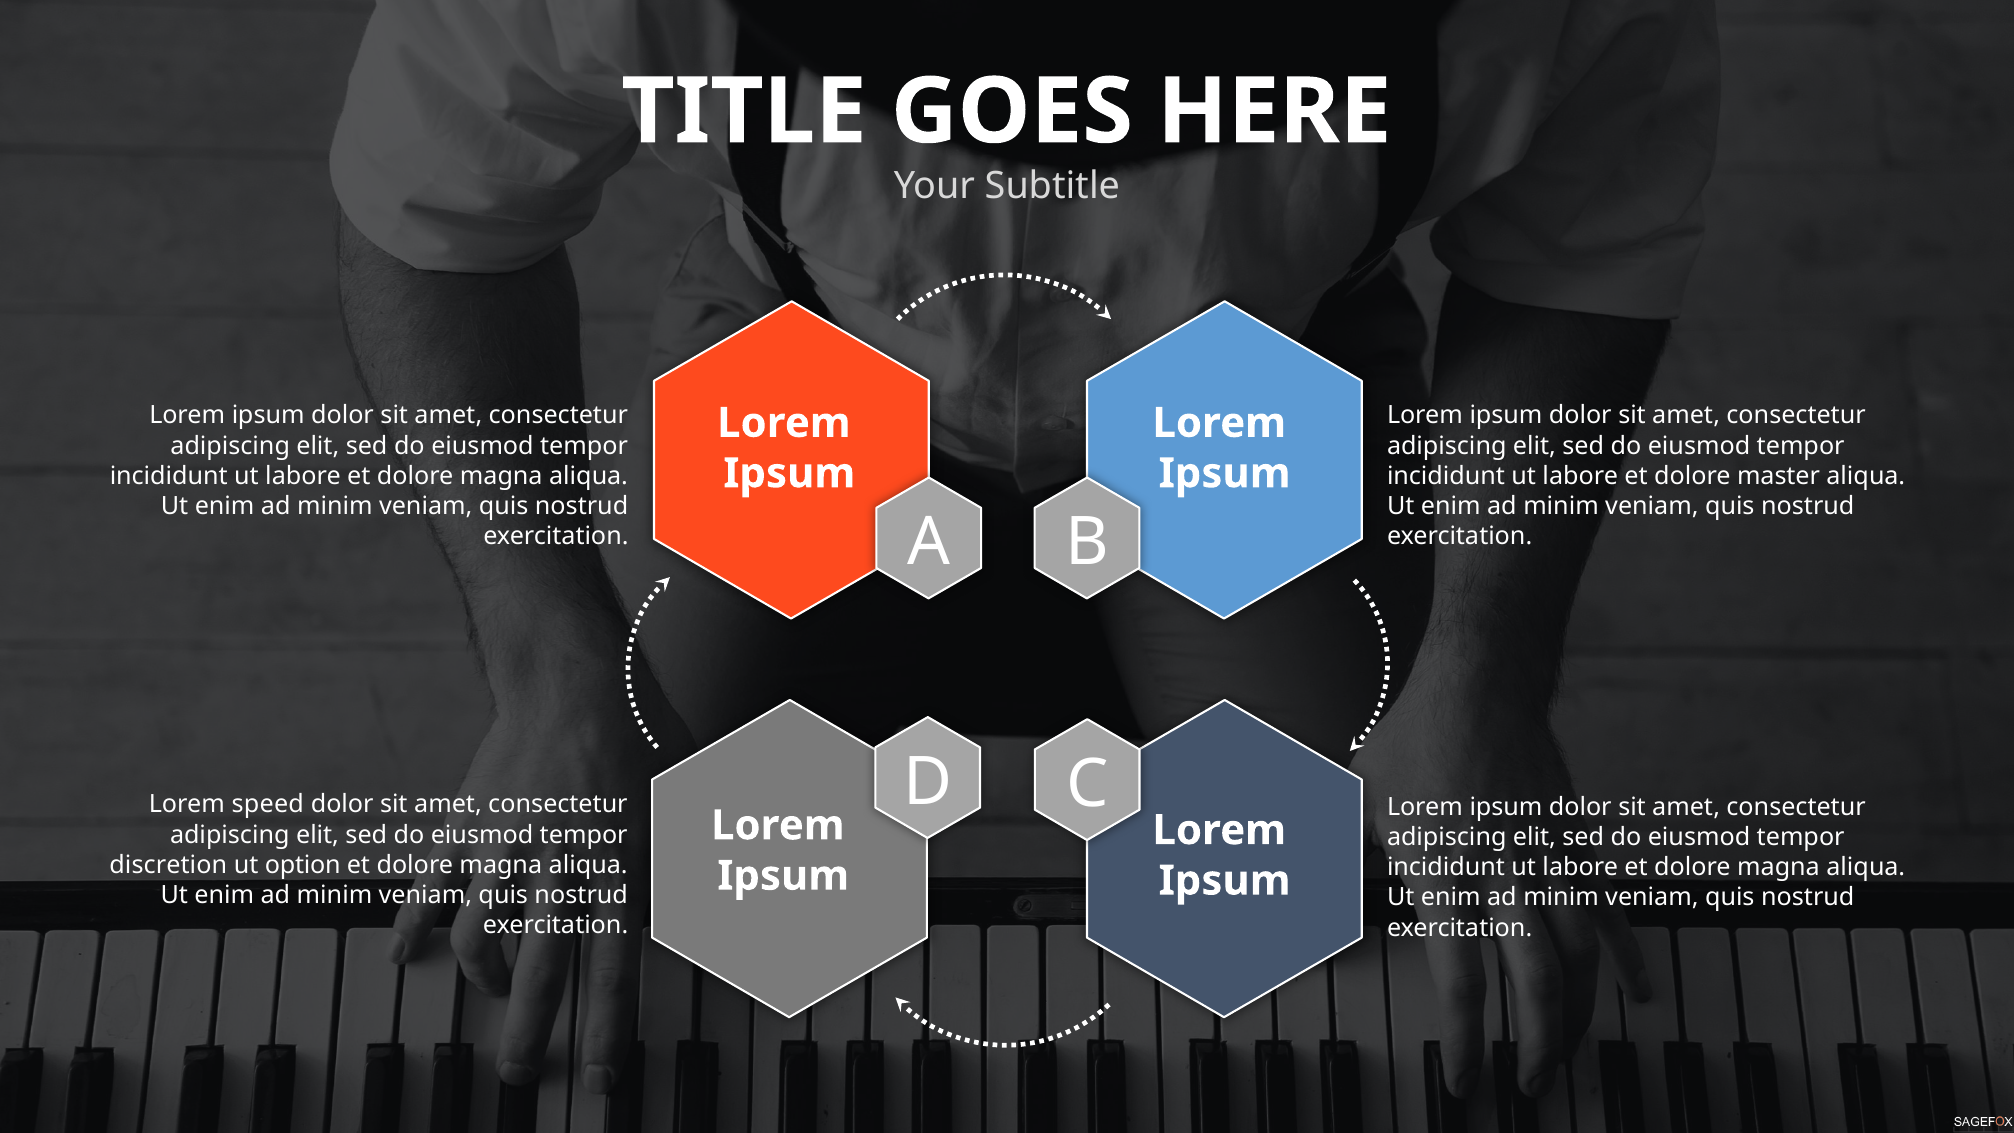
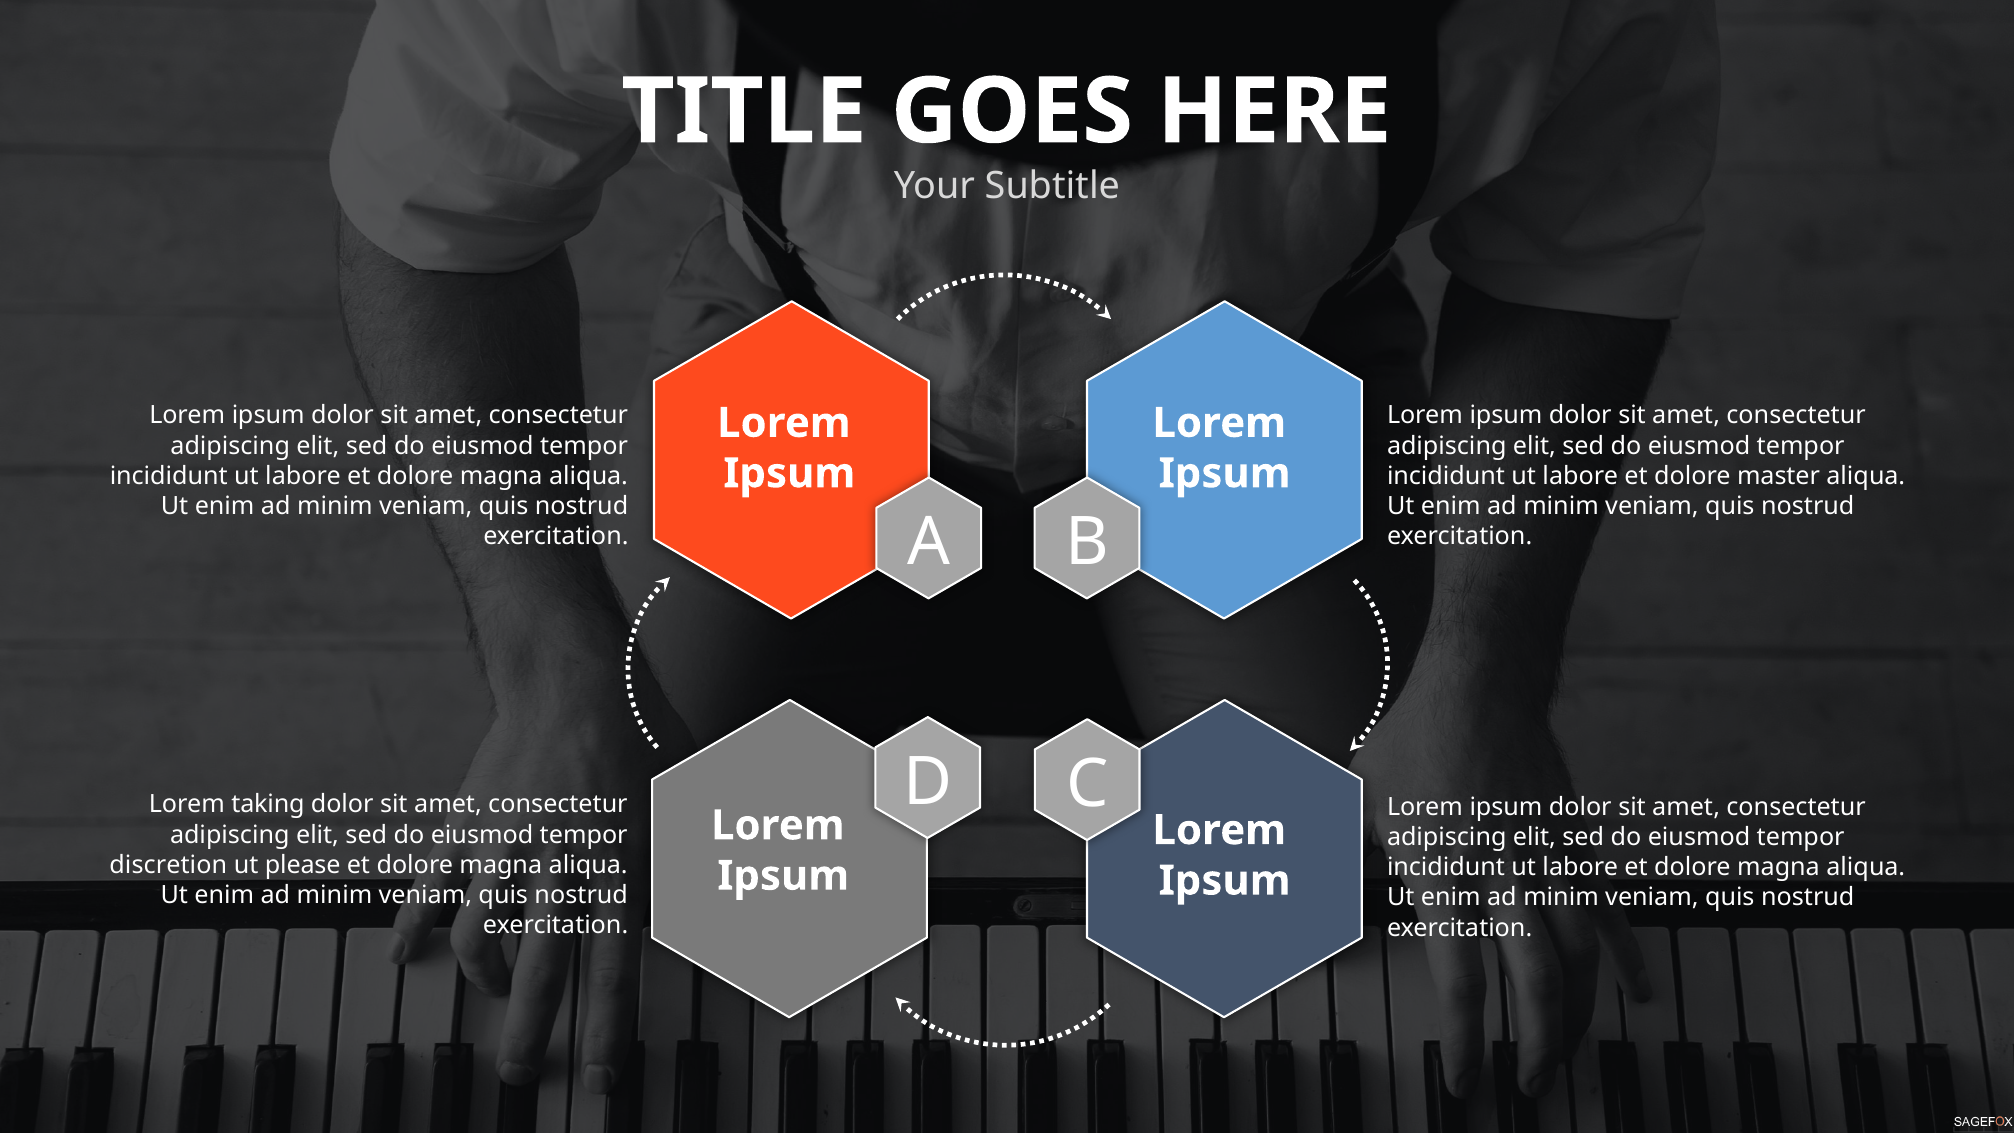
speed: speed -> taking
option: option -> please
